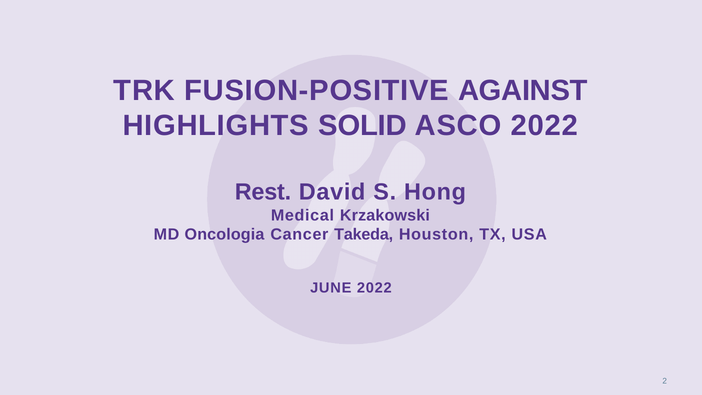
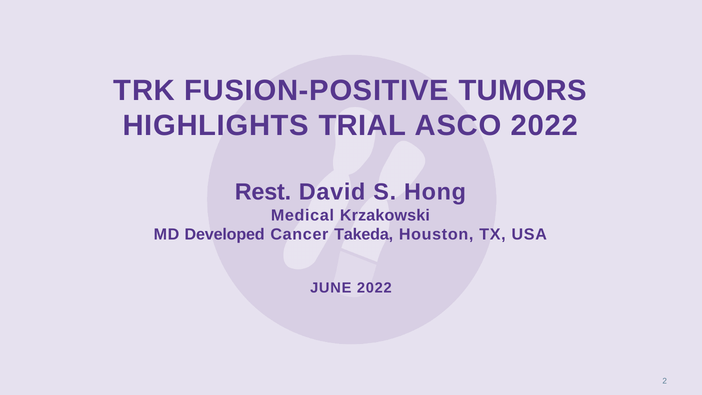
AGAINST: AGAINST -> TUMORS
SOLID: SOLID -> TRIAL
Oncologia: Oncologia -> Developed
